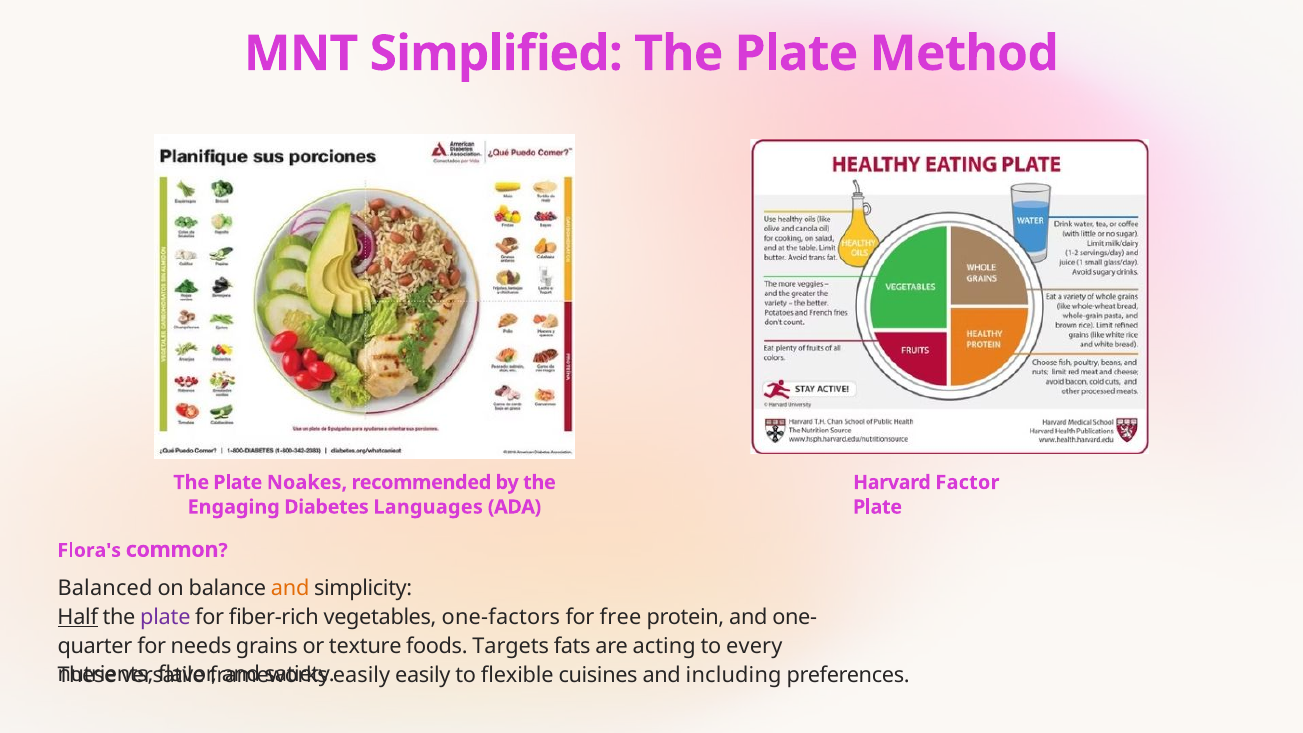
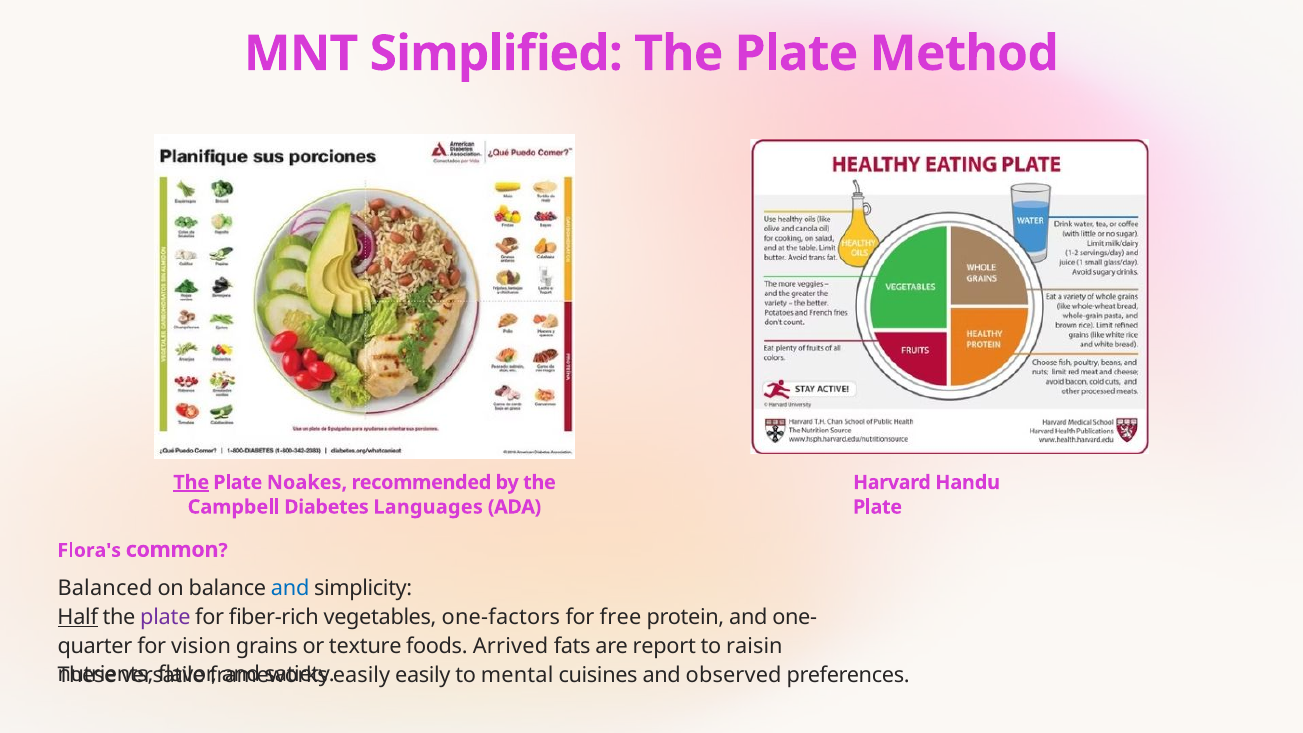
The at (191, 482) underline: none -> present
Factor: Factor -> Handu
Engaging: Engaging -> Campbell
and at (290, 589) colour: orange -> blue
needs: needs -> vision
Targets: Targets -> Arrived
acting: acting -> report
every: every -> raisin
flexible: flexible -> mental
including: including -> observed
